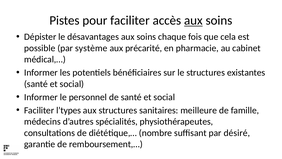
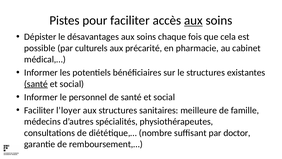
système: système -> culturels
santé at (36, 84) underline: none -> present
l’types: l’types -> l’loyer
désiré: désiré -> doctor
